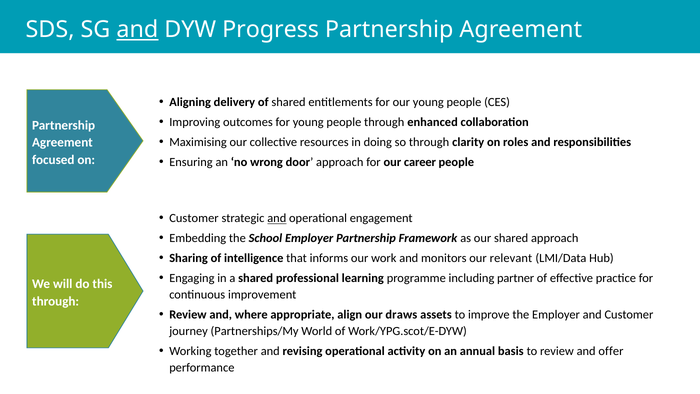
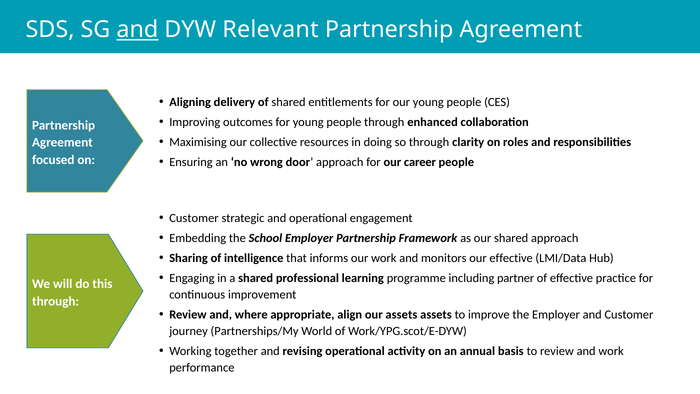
Progress: Progress -> Relevant
and at (277, 218) underline: present -> none
our relevant: relevant -> effective
our draws: draws -> assets
and offer: offer -> work
